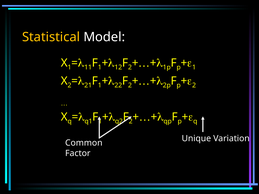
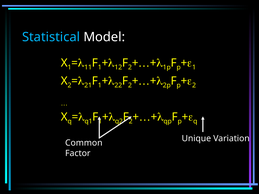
Statistical colour: yellow -> light blue
